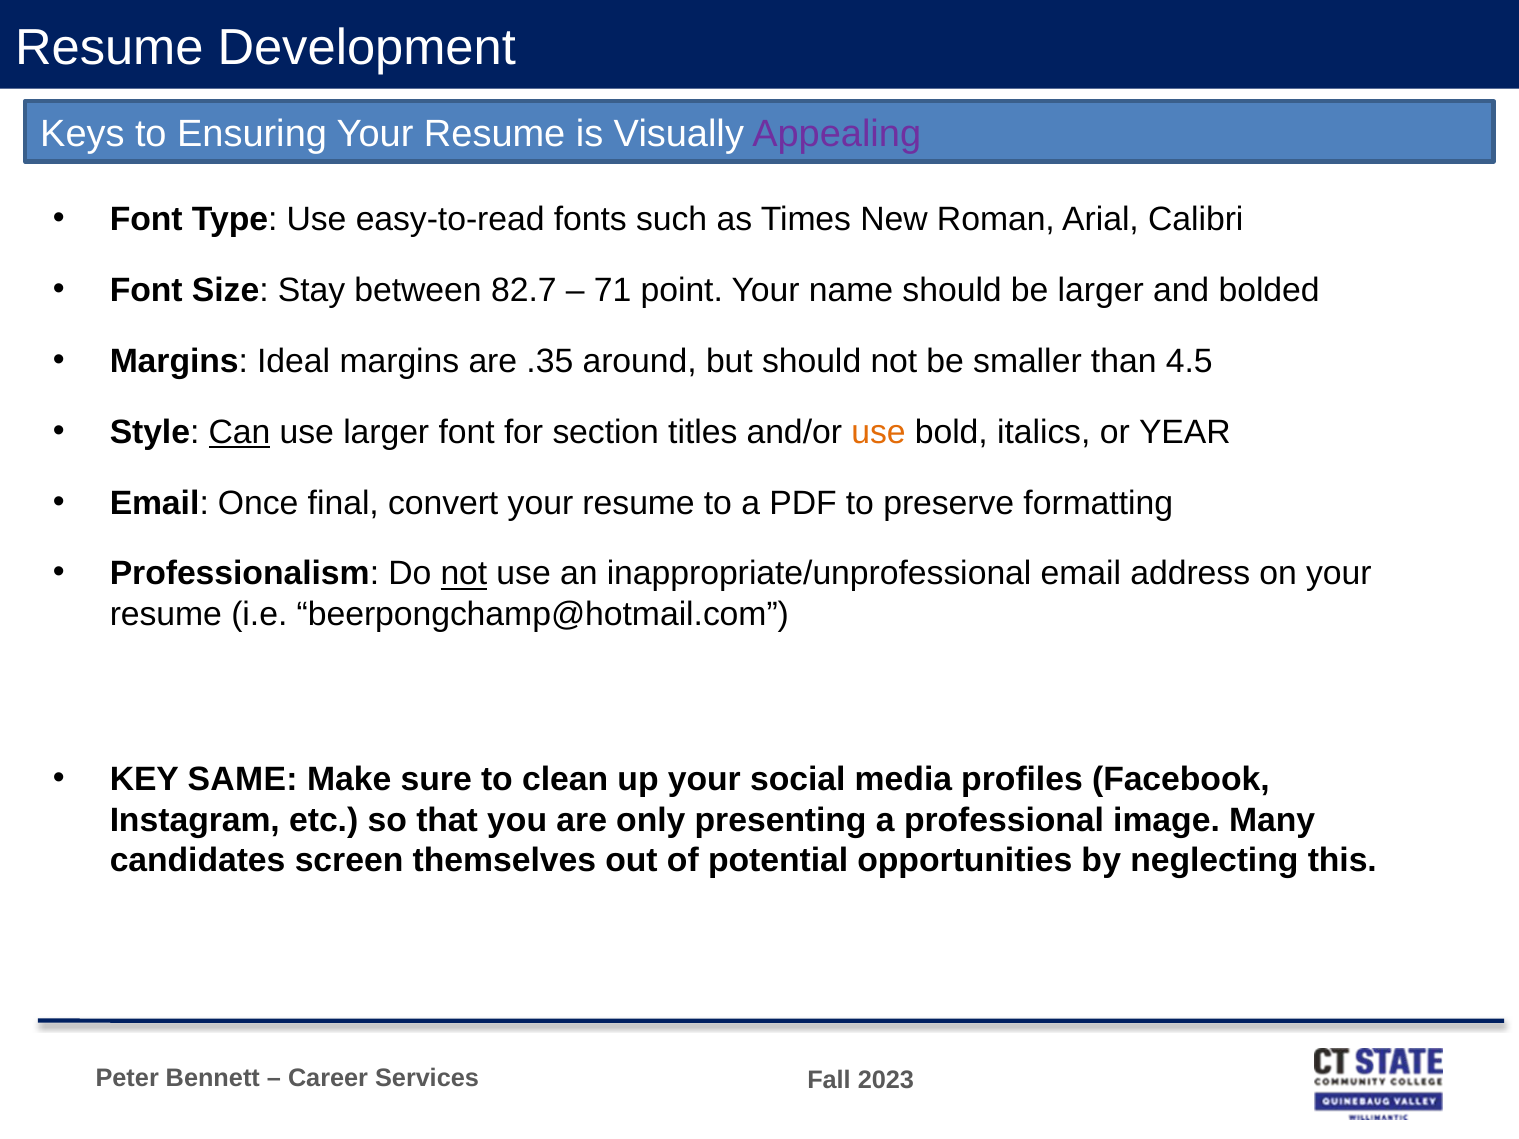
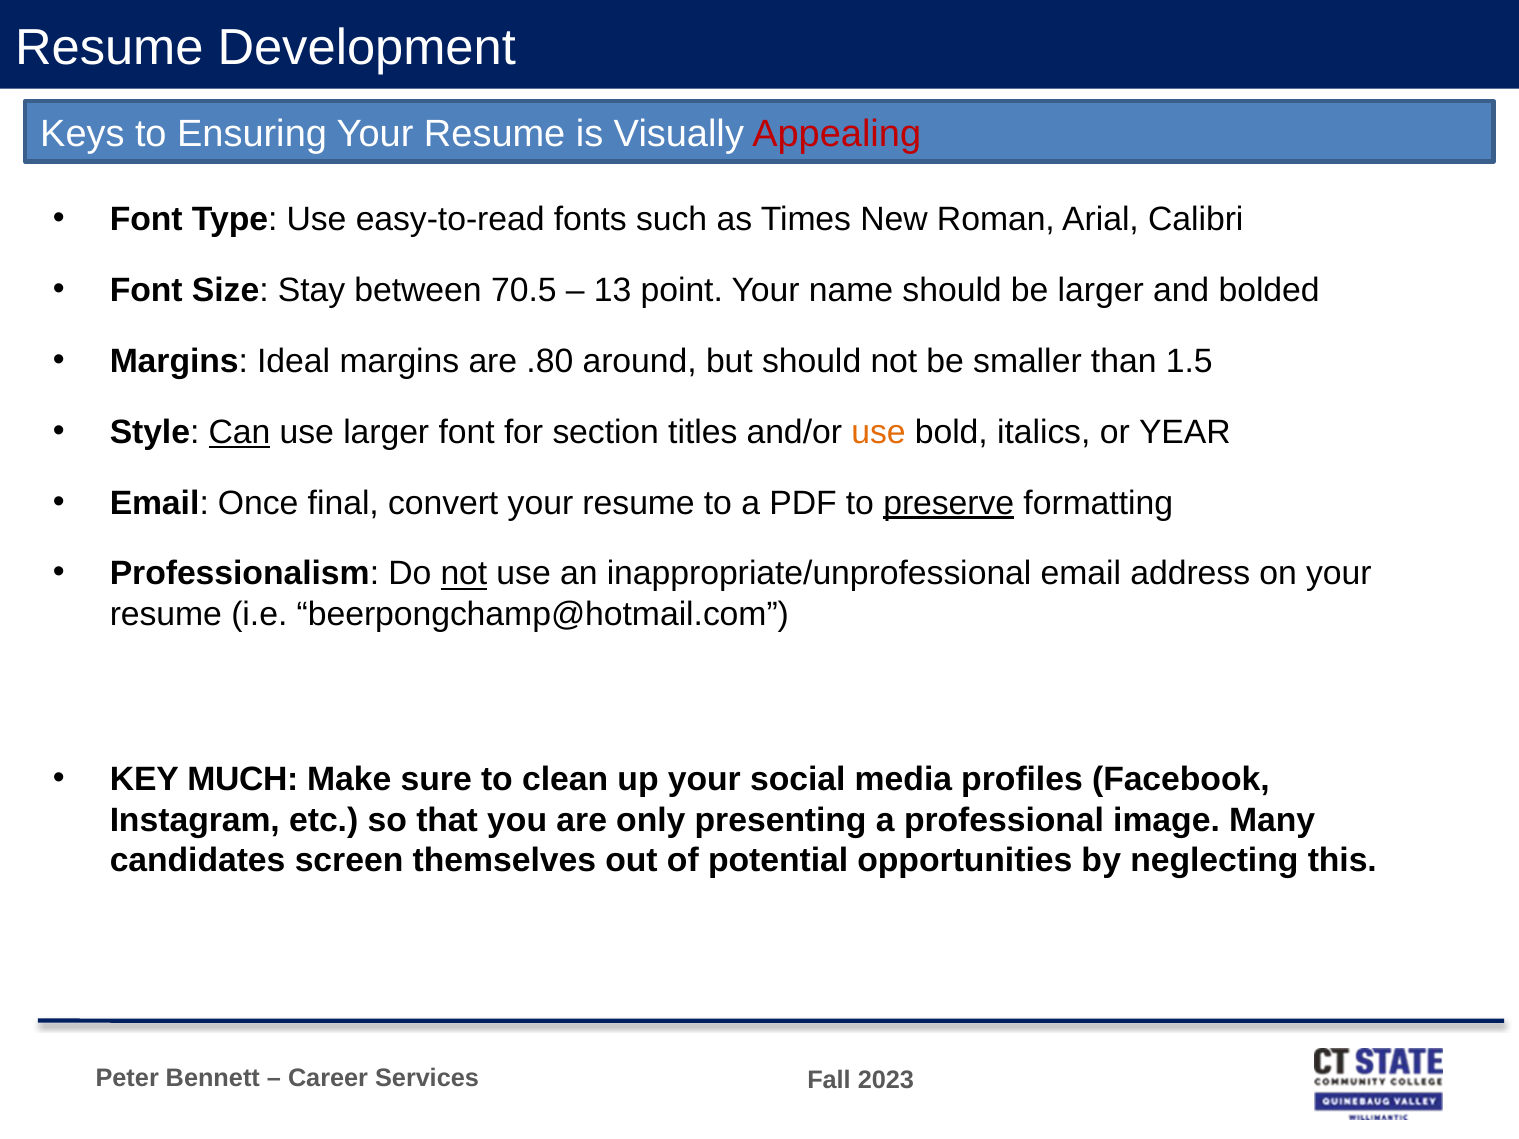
Appealing colour: purple -> red
82.7: 82.7 -> 70.5
71: 71 -> 13
.35: .35 -> .80
4.5: 4.5 -> 1.5
preserve underline: none -> present
SAME: SAME -> MUCH
